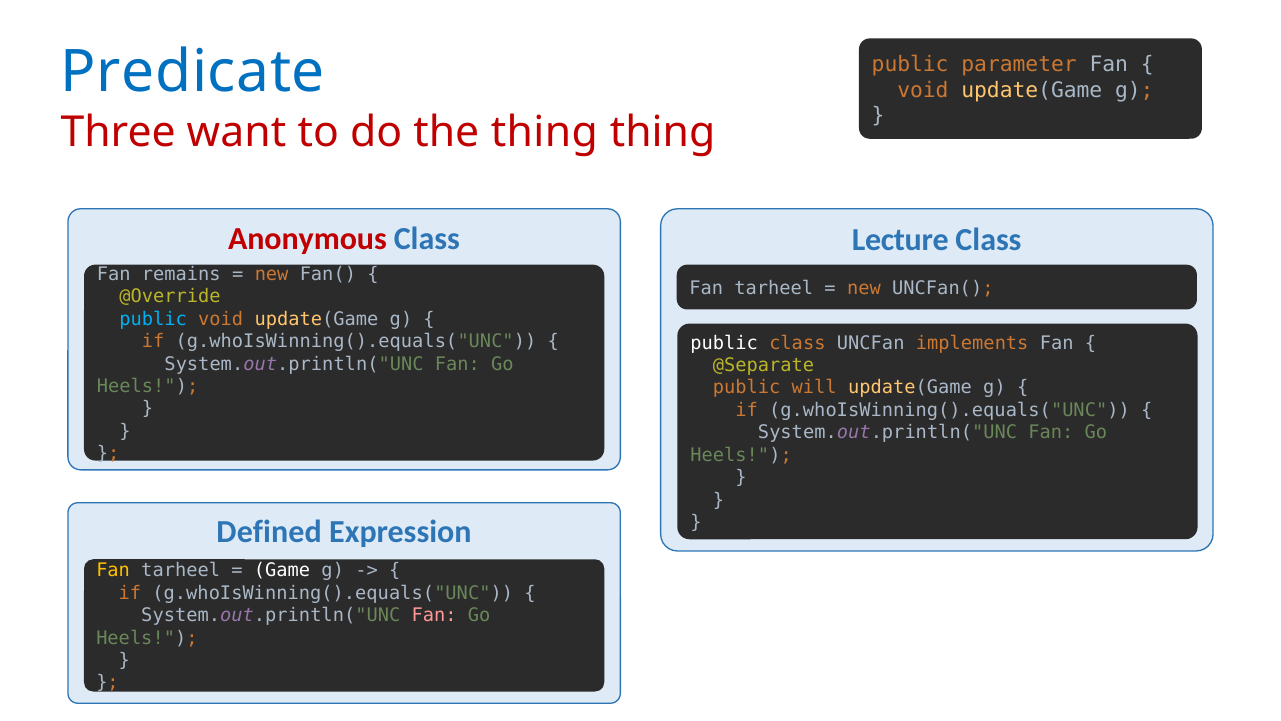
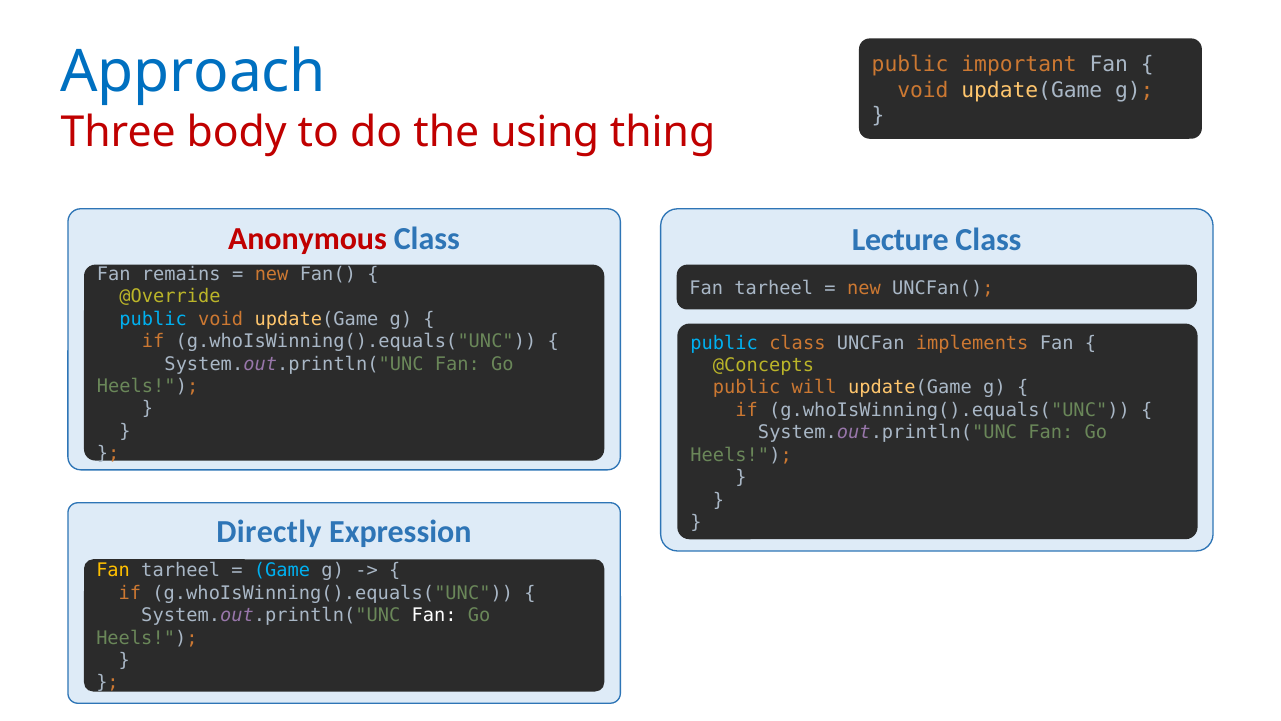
parameter: parameter -> important
Predicate: Predicate -> Approach
want: want -> body
the thing: thing -> using
public at (724, 343) colour: white -> light blue
@Separate: @Separate -> @Concepts
Defined: Defined -> Directly
Game colour: white -> light blue
Fan at (434, 615) colour: pink -> white
